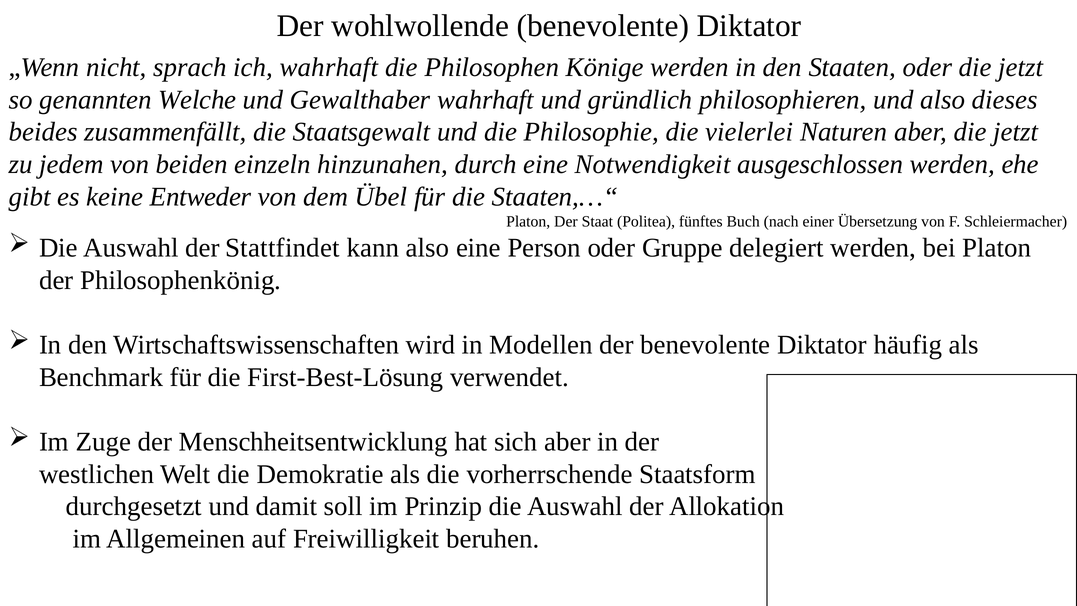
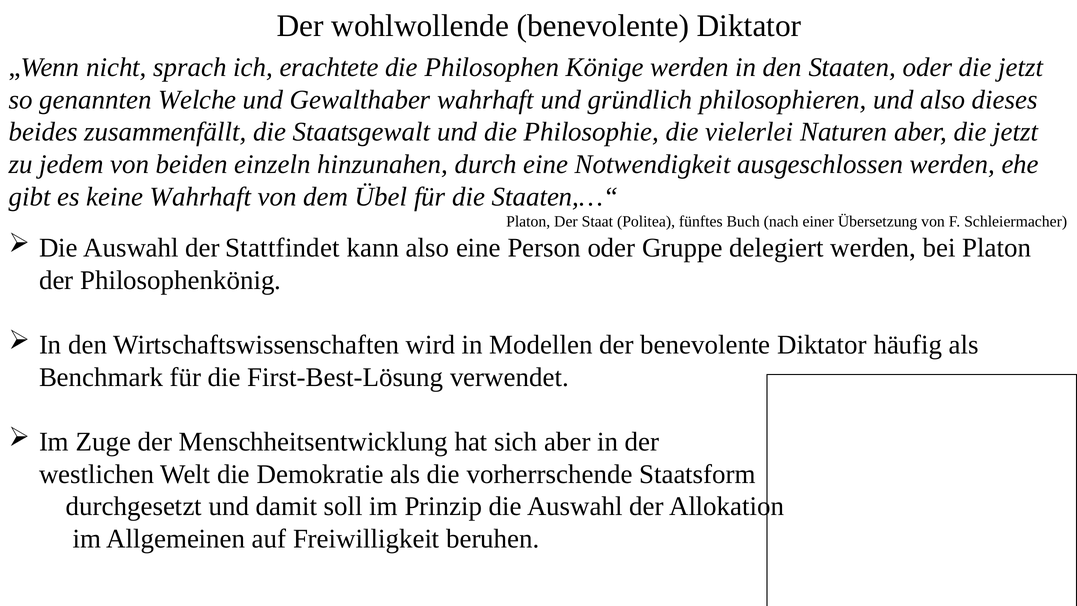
ich wahrhaft: wahrhaft -> erachtete
keine Entweder: Entweder -> Wahrhaft
